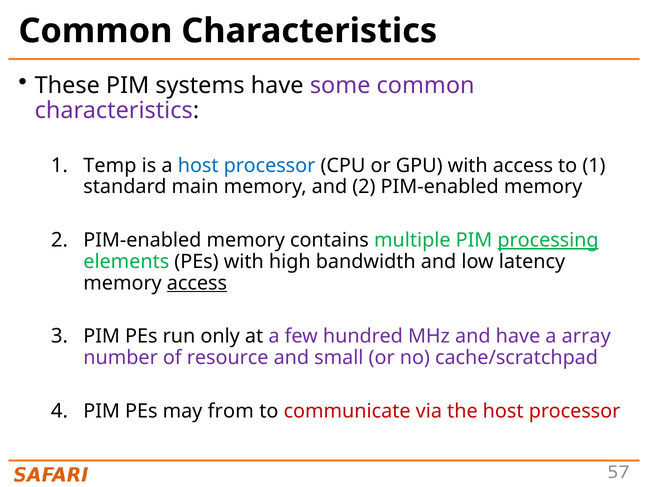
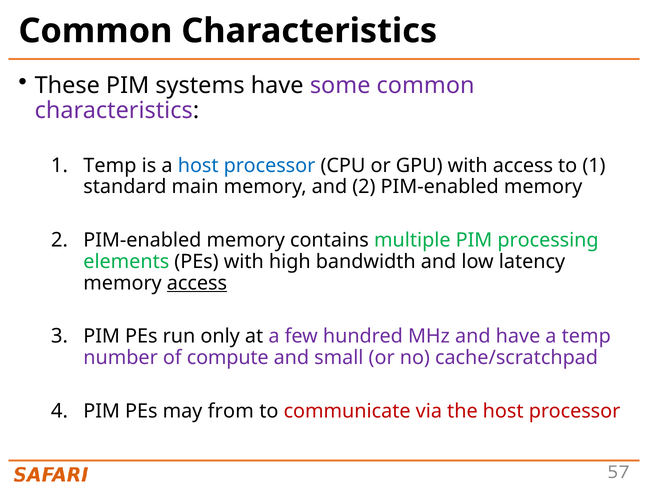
processing underline: present -> none
a array: array -> temp
resource: resource -> compute
